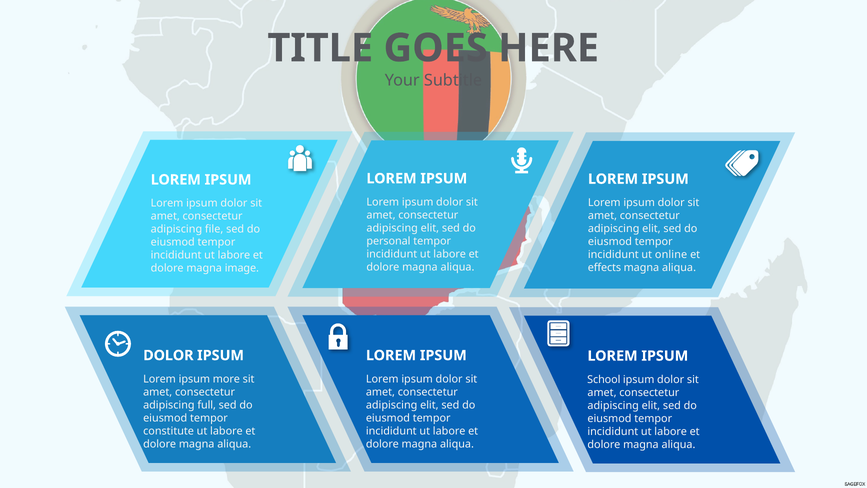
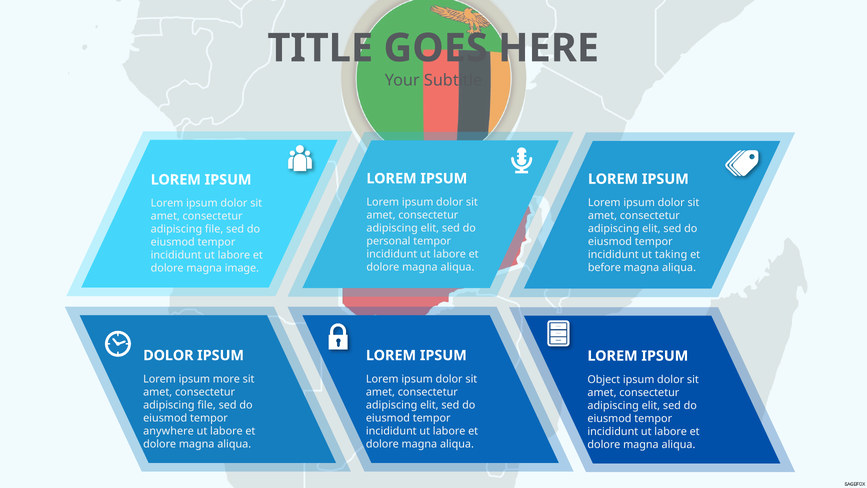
online: online -> taking
effects: effects -> before
School: School -> Object
full at (207, 405): full -> file
constitute: constitute -> anywhere
